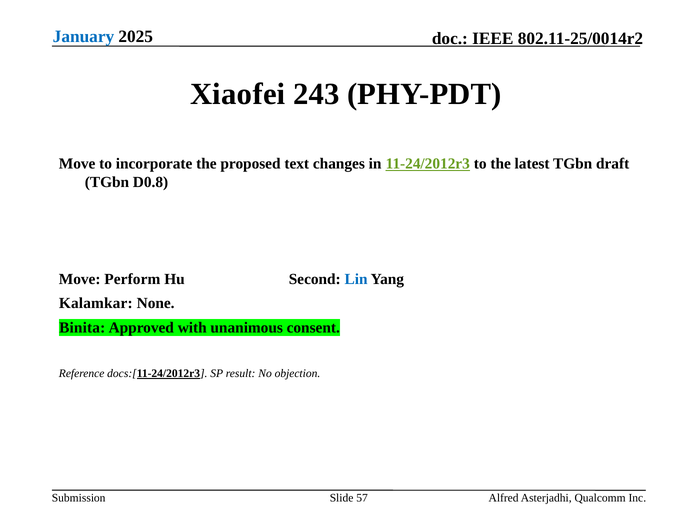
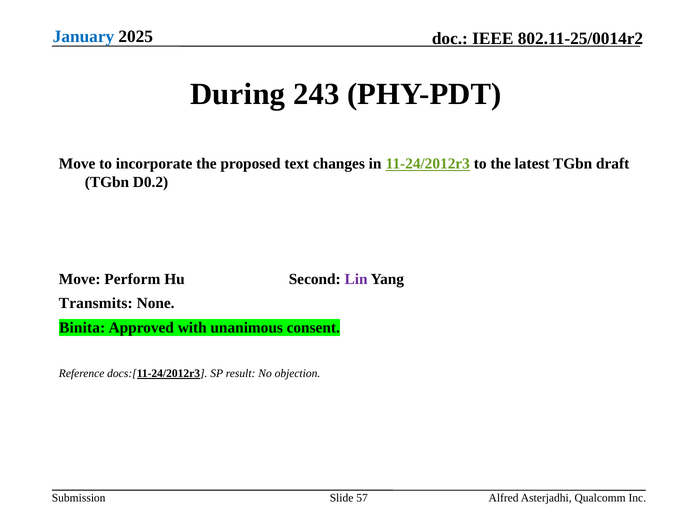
Xiaofei: Xiaofei -> During
D0.8: D0.8 -> D0.2
Lin colour: blue -> purple
Kalamkar: Kalamkar -> Transmits
